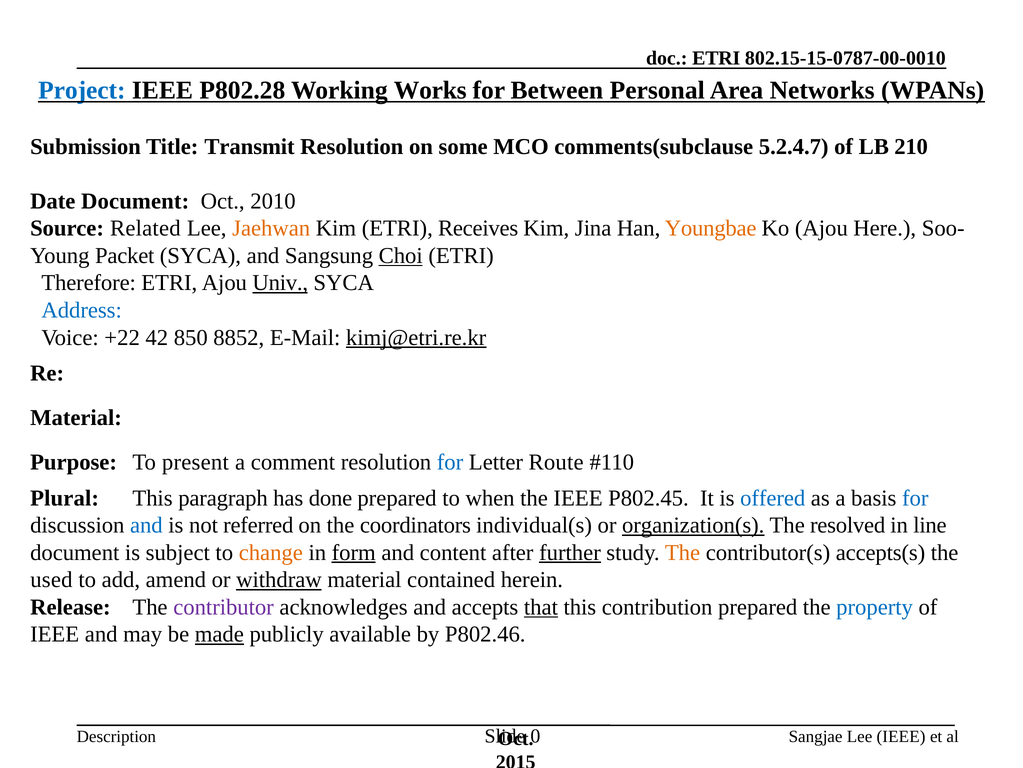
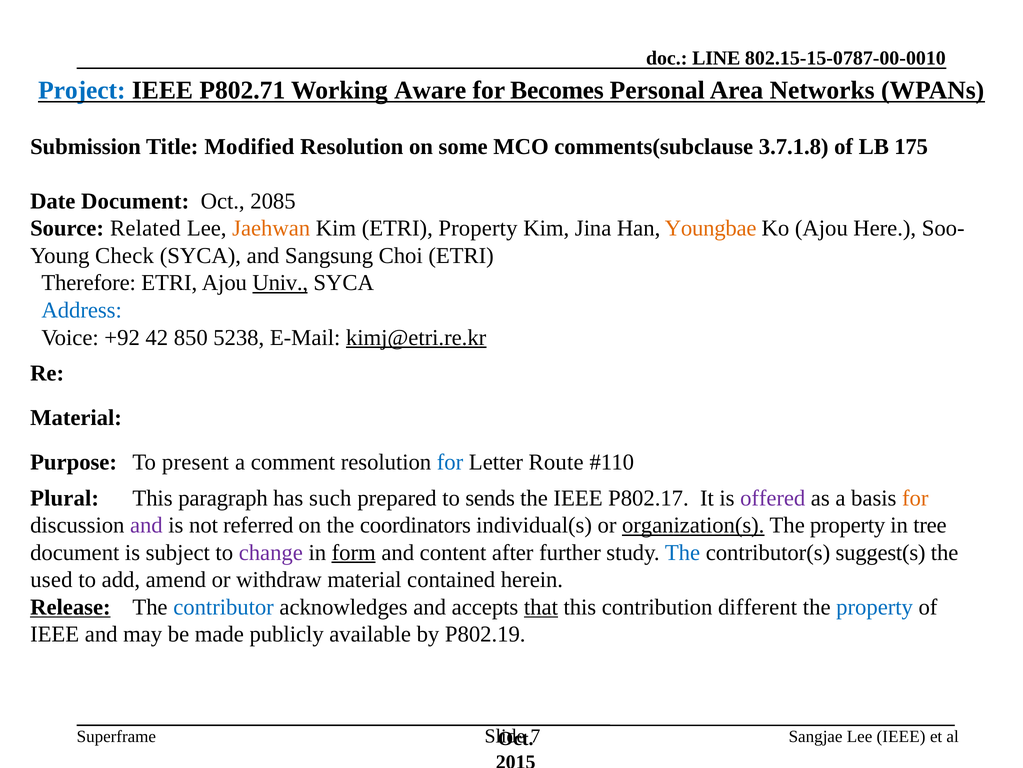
ETRI at (716, 58): ETRI -> LINE
P802.28: P802.28 -> P802.71
Works: Works -> Aware
Between: Between -> Becomes
Transmit: Transmit -> Modified
5.2.4.7: 5.2.4.7 -> 3.7.1.8
210: 210 -> 175
2010: 2010 -> 2085
ETRI Receives: Receives -> Property
Packet: Packet -> Check
Choi underline: present -> none
+22: +22 -> +92
8852: 8852 -> 5238
done: done -> such
when: when -> sends
P802.45: P802.45 -> P802.17
offered colour: blue -> purple
for at (915, 498) colour: blue -> orange
and at (146, 525) colour: blue -> purple
resolved at (848, 525): resolved -> property
line: line -> tree
change colour: orange -> purple
further underline: present -> none
The at (683, 552) colour: orange -> blue
accepts(s: accepts(s -> suggest(s
withdraw underline: present -> none
Release underline: none -> present
contributor colour: purple -> blue
contribution prepared: prepared -> different
made underline: present -> none
P802.46: P802.46 -> P802.19
0: 0 -> 7
Description: Description -> Superframe
